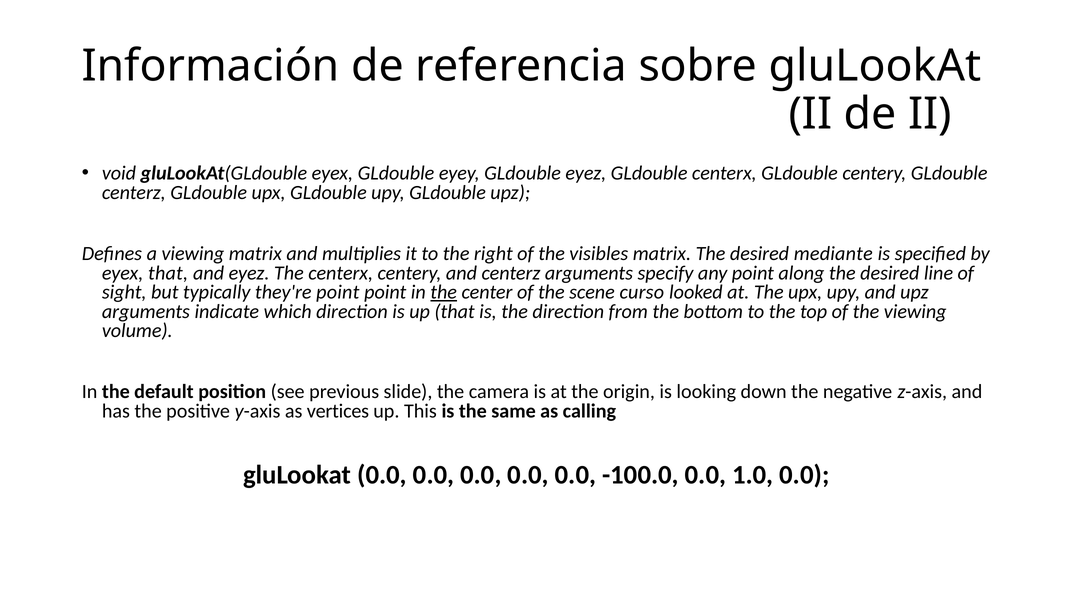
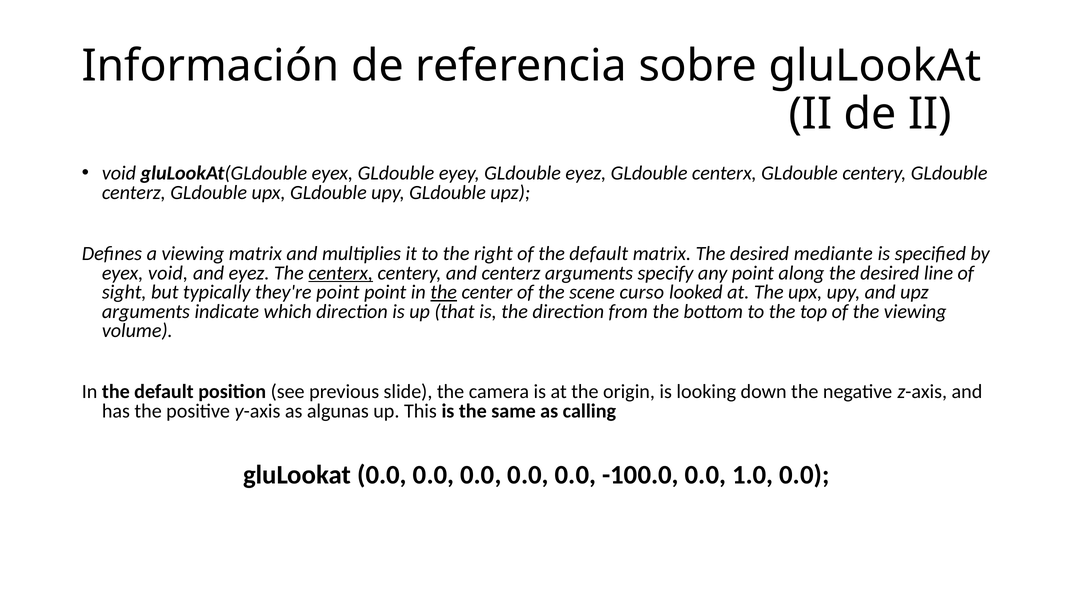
of the visibles: visibles -> default
eyex that: that -> void
centerx at (341, 273) underline: none -> present
vertices: vertices -> algunas
